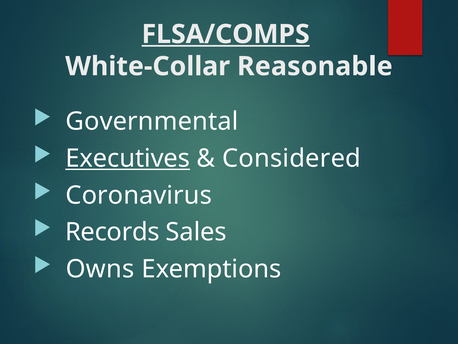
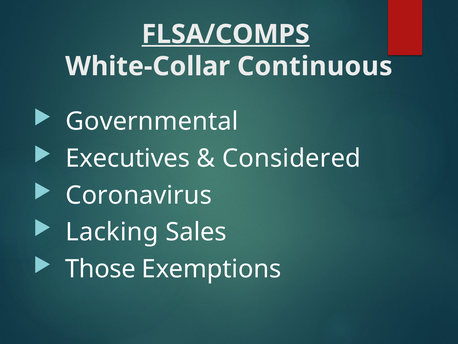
Reasonable: Reasonable -> Continuous
Executives underline: present -> none
Records: Records -> Lacking
Owns: Owns -> Those
